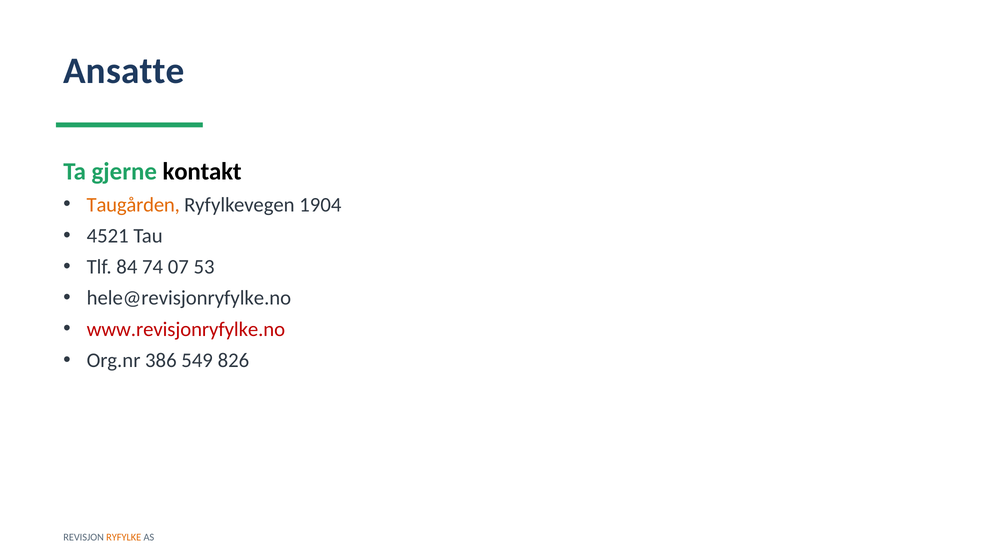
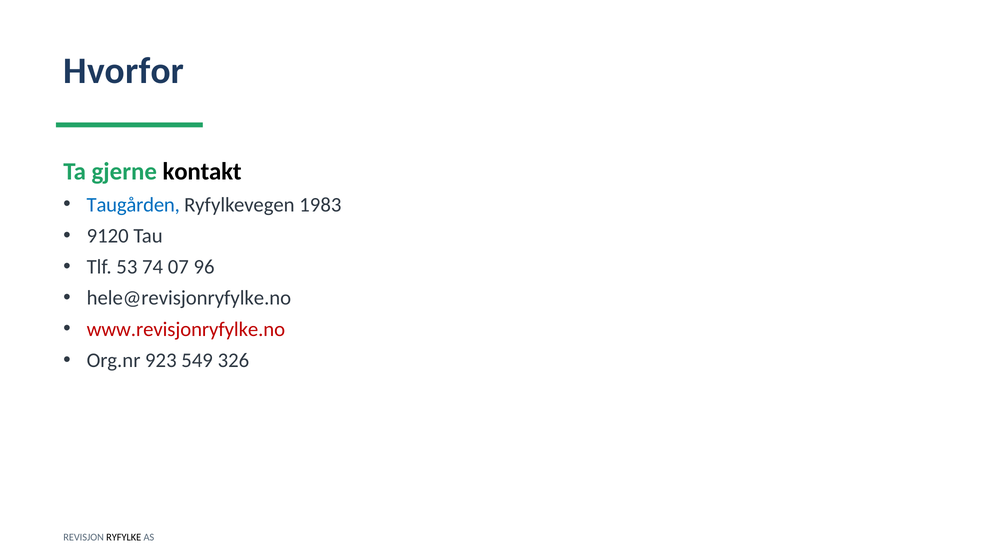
Ansatte: Ansatte -> Hvorfor
Taugården colour: orange -> blue
1904: 1904 -> 1983
4521: 4521 -> 9120
84: 84 -> 53
53: 53 -> 96
386: 386 -> 923
826: 826 -> 326
RYFYLKE colour: orange -> black
